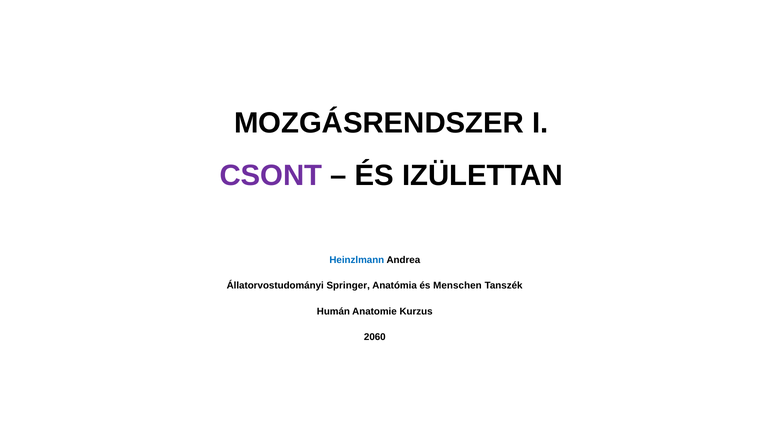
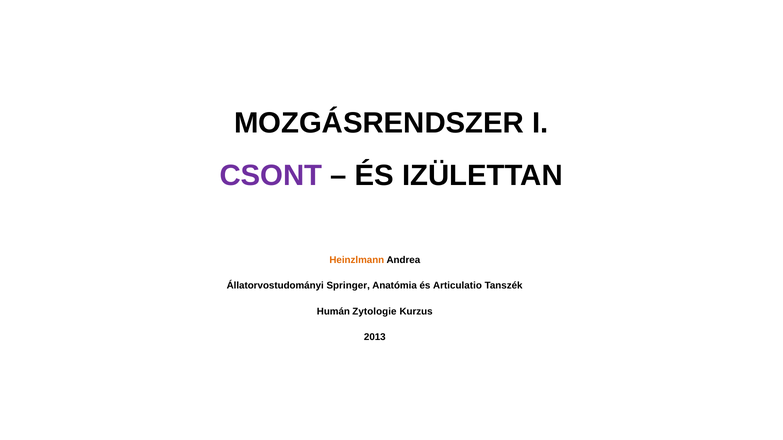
Heinzlmann colour: blue -> orange
Menschen: Menschen -> Articulatio
Anatomie: Anatomie -> Zytologie
2060: 2060 -> 2013
